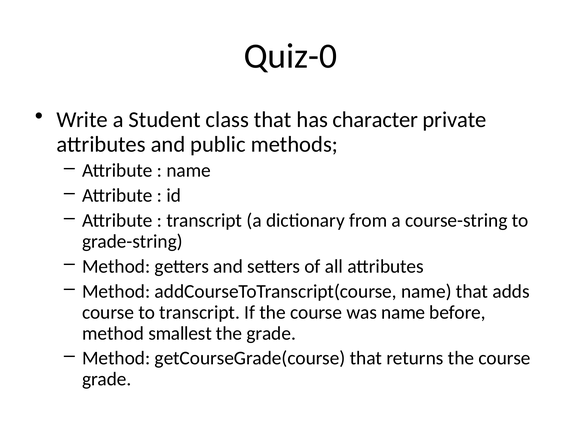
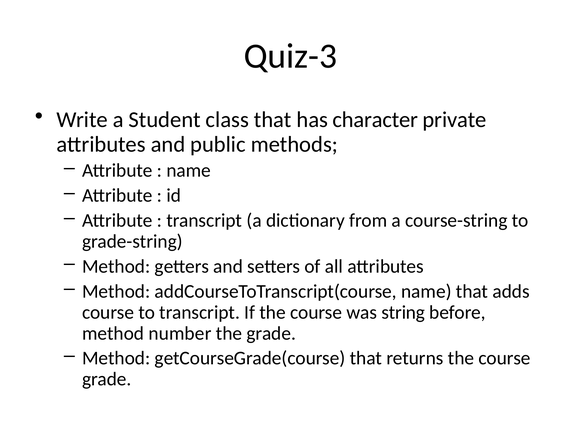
Quiz-0: Quiz-0 -> Quiz-3
was name: name -> string
smallest: smallest -> number
